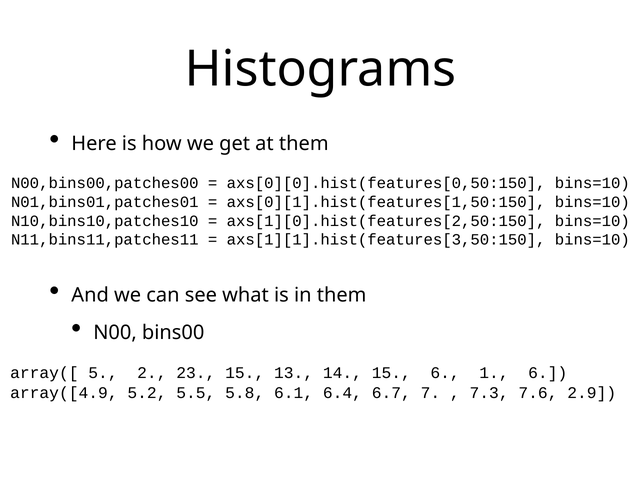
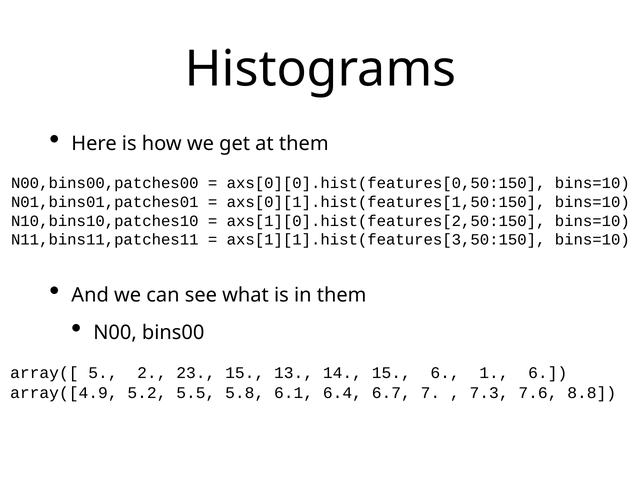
2.9: 2.9 -> 8.8
